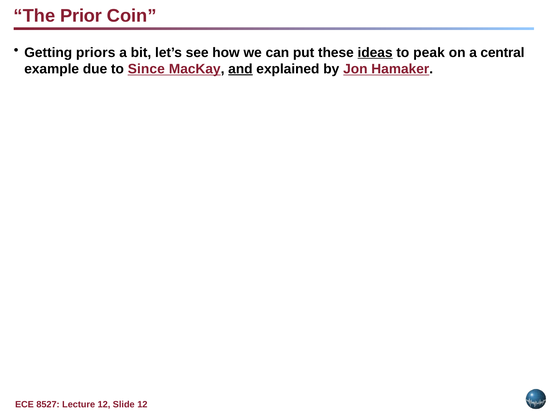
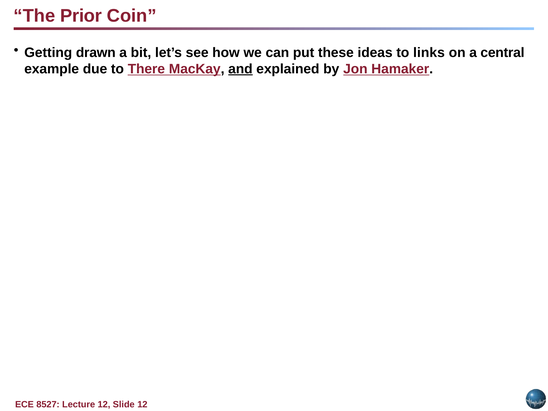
priors: priors -> drawn
ideas underline: present -> none
peak: peak -> links
Since: Since -> There
